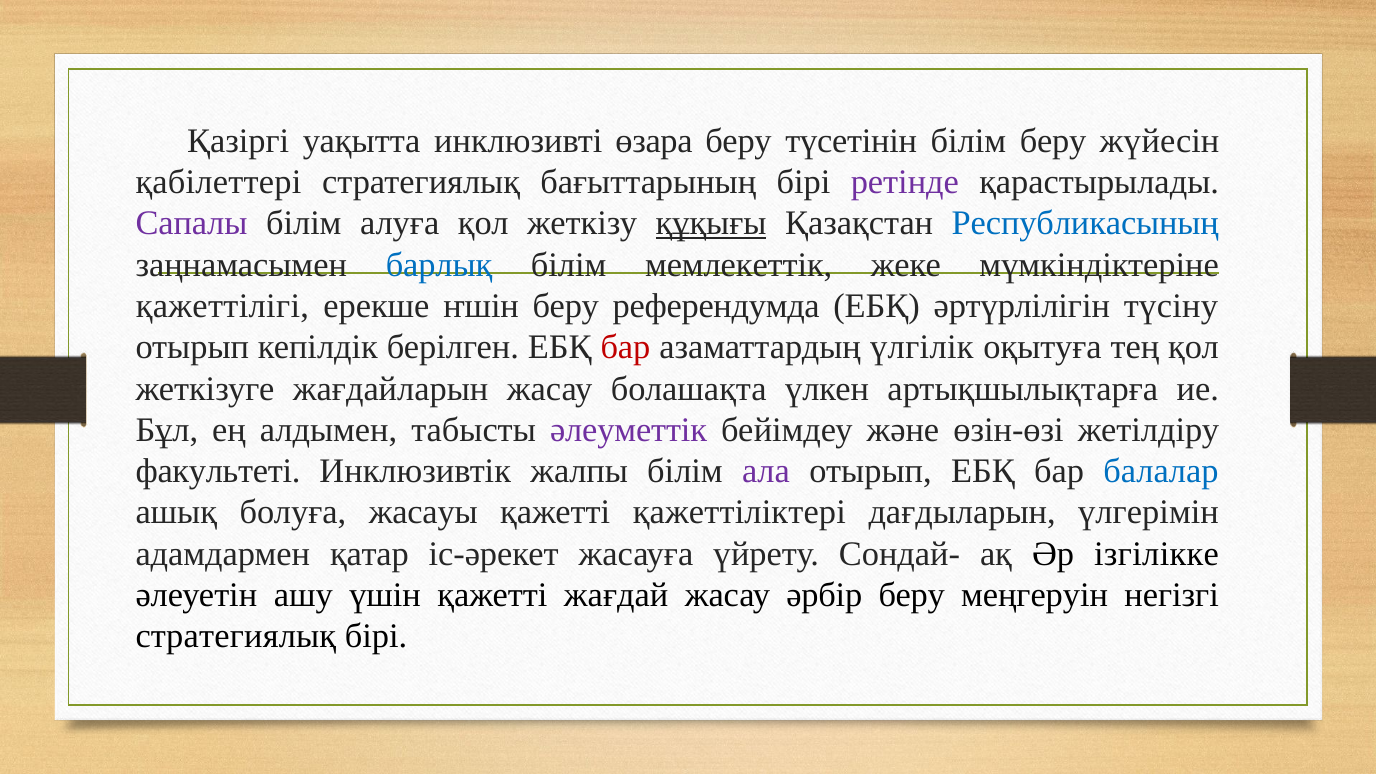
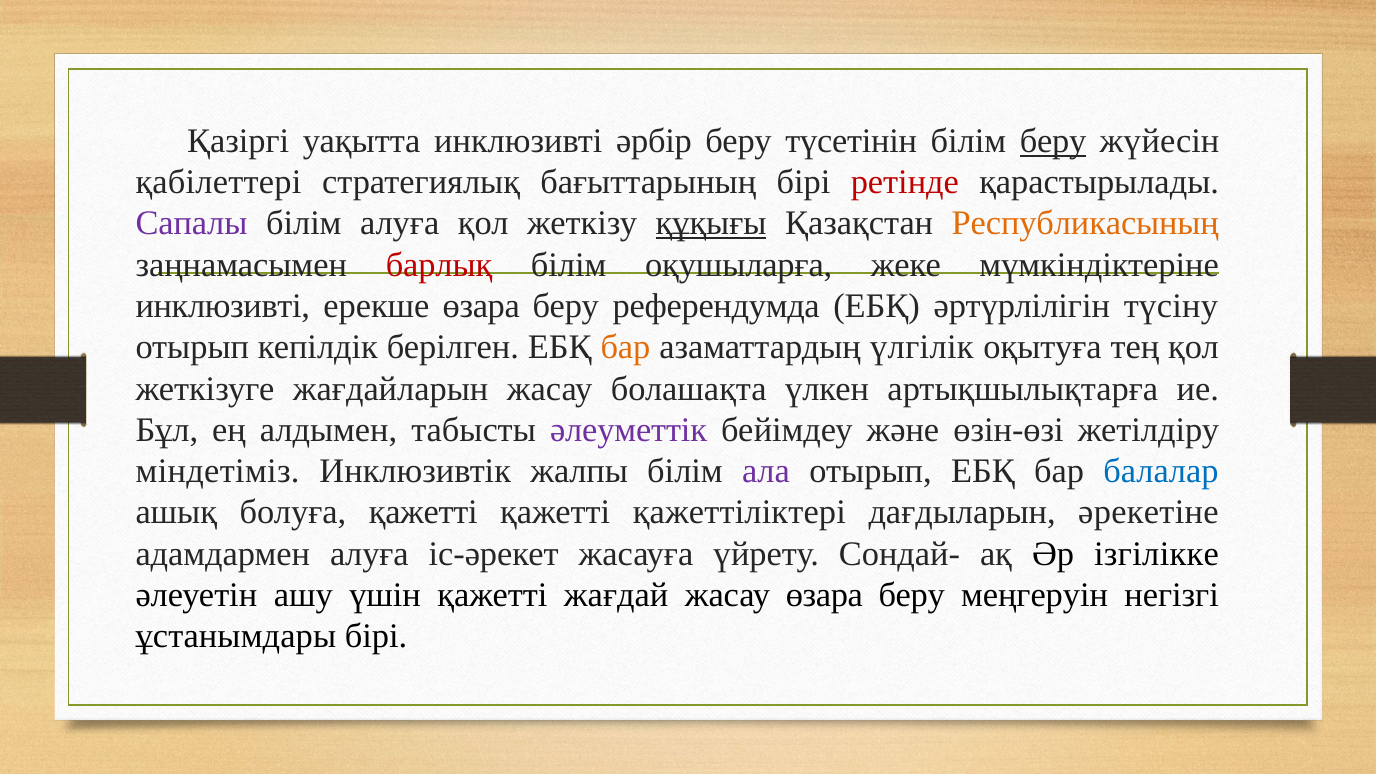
өзара: өзара -> әрбір
беру at (1053, 141) underline: none -> present
ретінде colour: purple -> red
Республикасының colour: blue -> orange
барлық colour: blue -> red
мемлекеттік: мемлекеттік -> оқушыларға
қажеттілігі at (222, 306): қажеттілігі -> инклюзивті
ерекше ҥшін: ҥшін -> өзара
бар at (625, 347) colour: red -> orange
факультеті: факультеті -> міндетіміз
болуға жасауы: жасауы -> қажетті
үлгерімін: үлгерімін -> әрекетіне
адамдармен қатар: қатар -> алуға
жасау әрбір: әрбір -> өзара
стратегиялық at (236, 636): стратегиялық -> ұстанымдары
